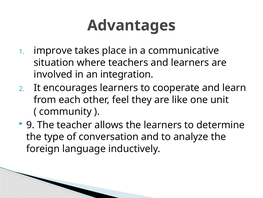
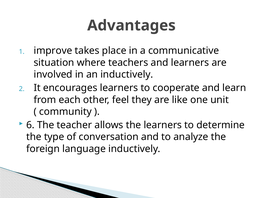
an integration: integration -> inductively
9: 9 -> 6
